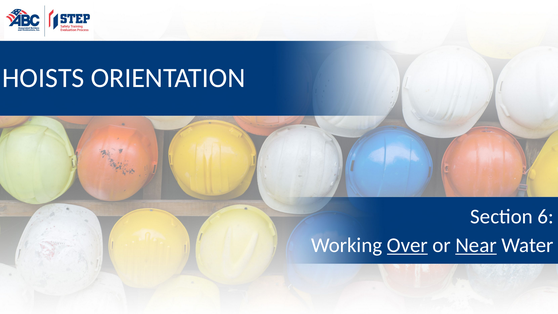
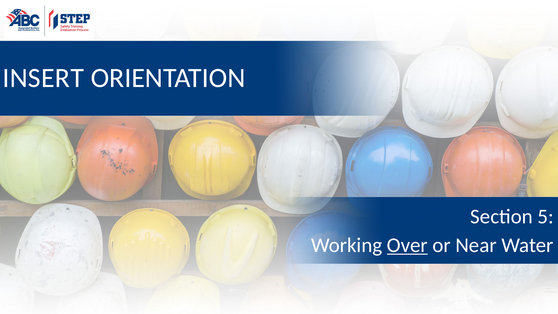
HOISTS: HOISTS -> INSERT
6: 6 -> 5
Near underline: present -> none
